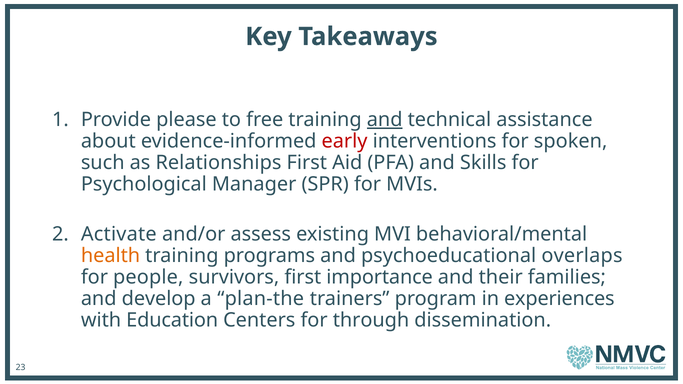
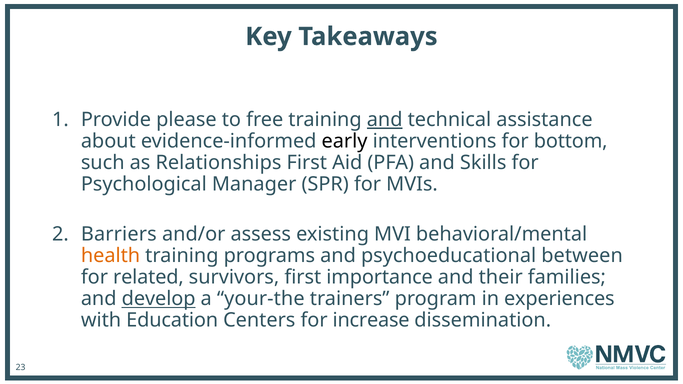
early colour: red -> black
spoken: spoken -> bottom
Activate: Activate -> Barriers
overlaps: overlaps -> between
people: people -> related
develop underline: none -> present
plan-the: plan-the -> your-the
through: through -> increase
